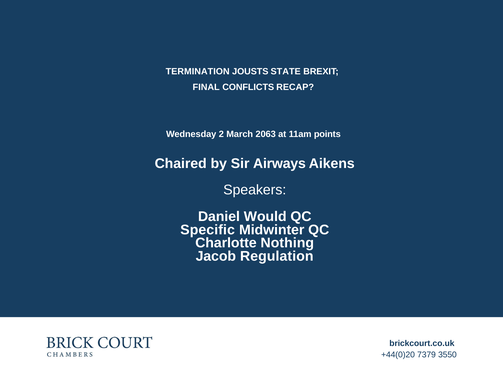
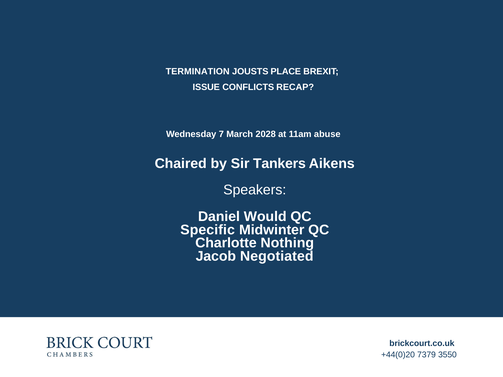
STATE: STATE -> PLACE
FINAL: FINAL -> ISSUE
2: 2 -> 7
2063: 2063 -> 2028
points: points -> abuse
Airways: Airways -> Tankers
Regulation: Regulation -> Negotiated
